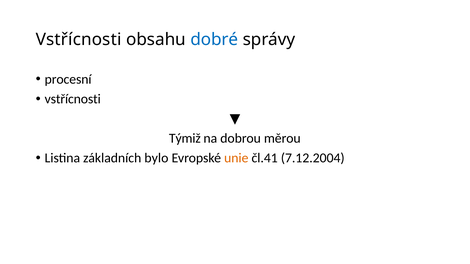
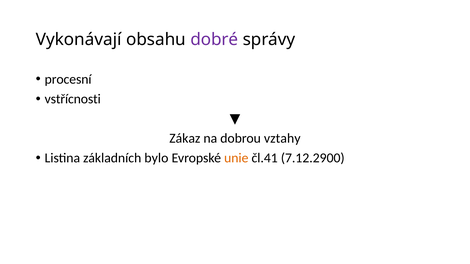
Vstřícnosti at (79, 40): Vstřícnosti -> Vykonávají
dobré colour: blue -> purple
Týmiž: Týmiž -> Zákaz
měrou: měrou -> vztahy
7.12.2004: 7.12.2004 -> 7.12.2900
